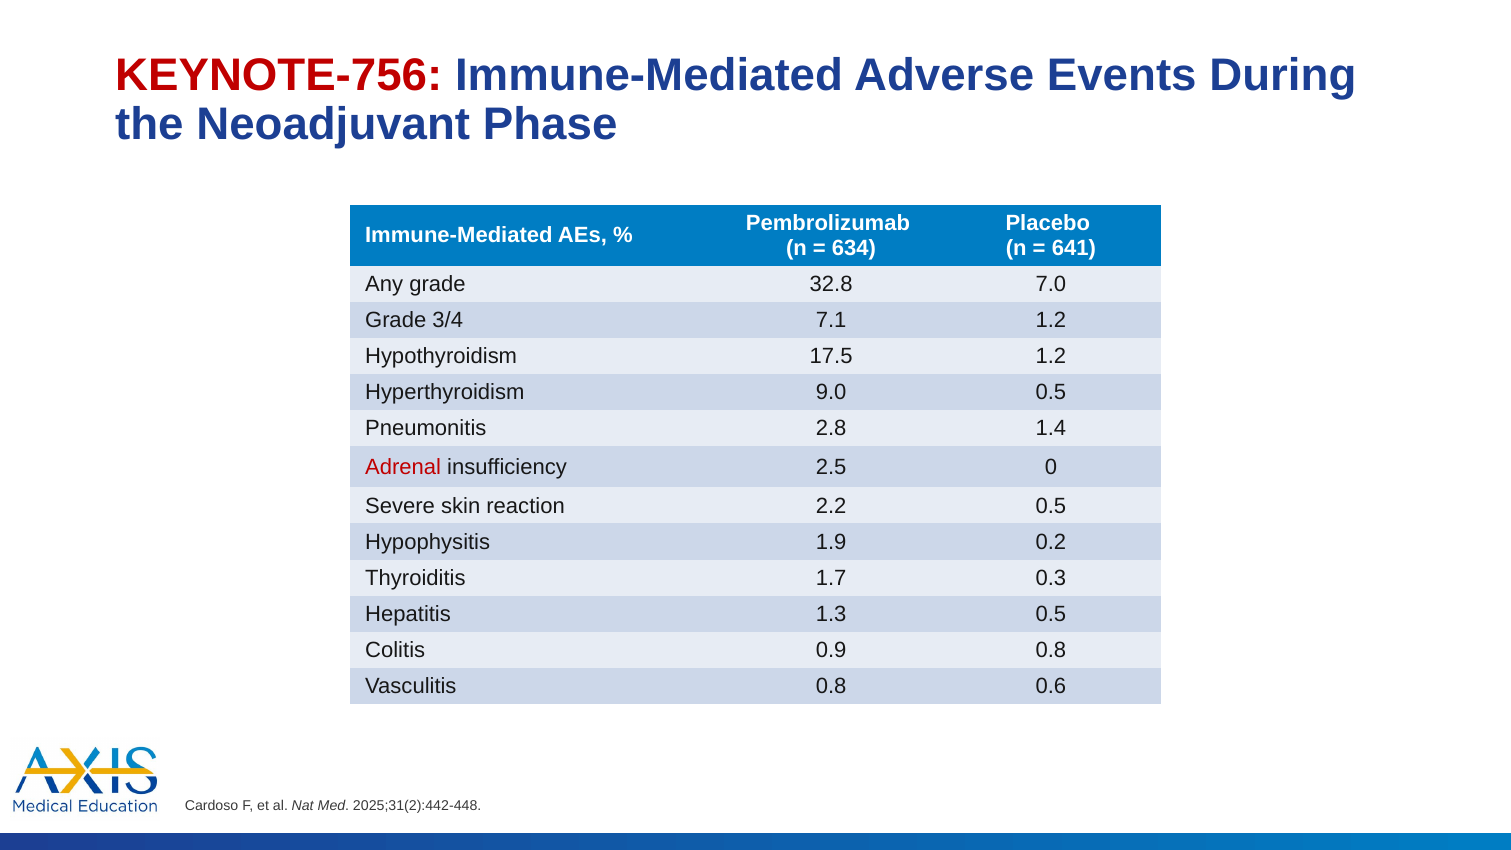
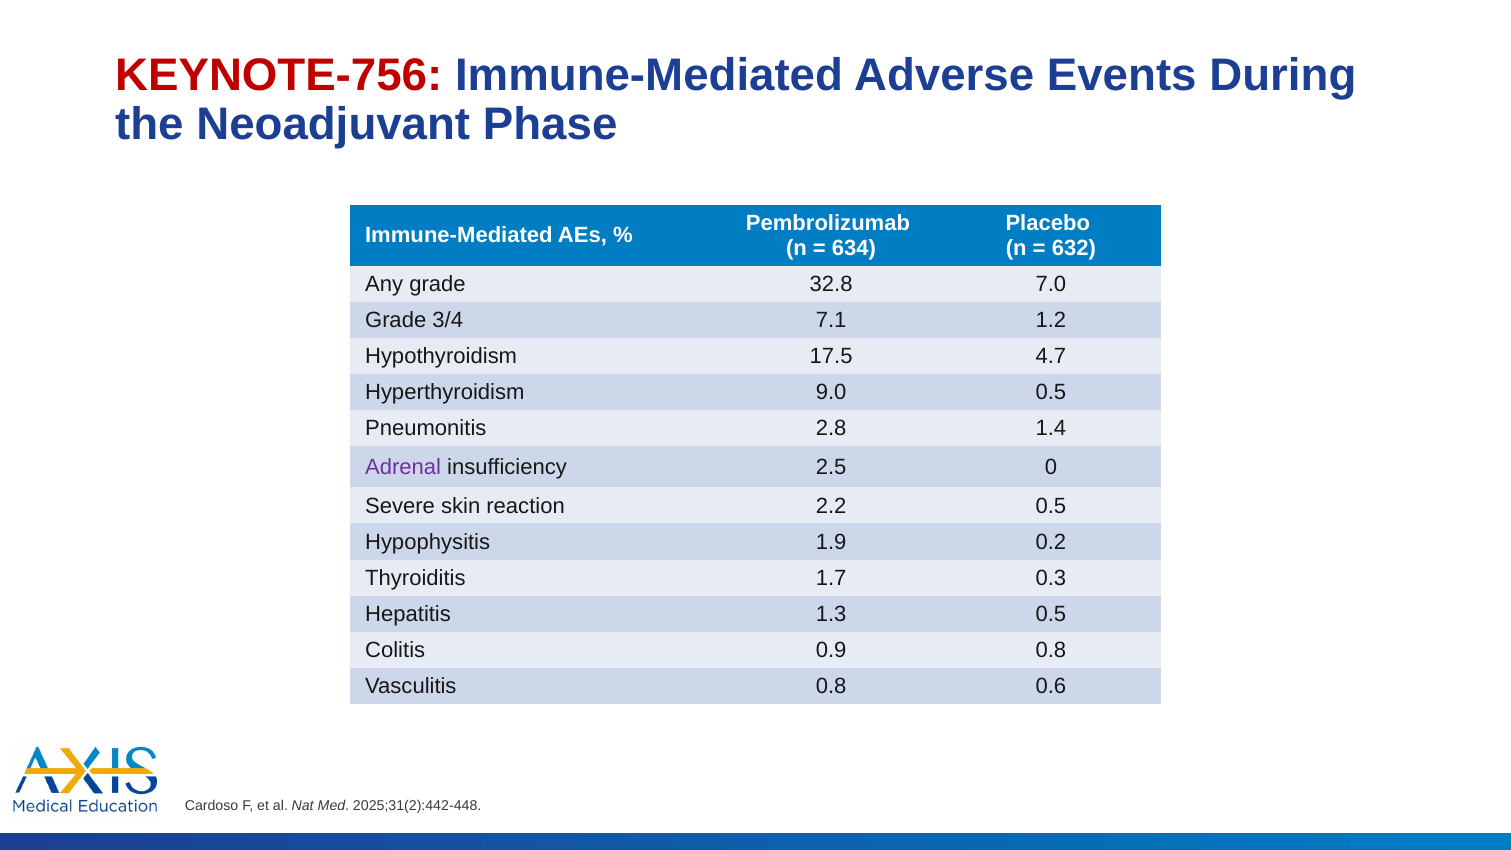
641: 641 -> 632
17.5 1.2: 1.2 -> 4.7
Adrenal colour: red -> purple
